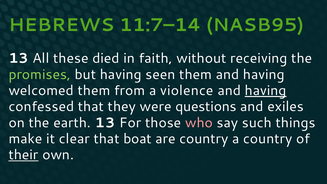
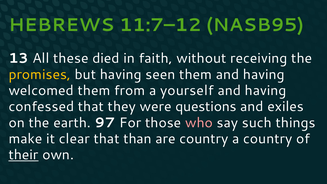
11:7–14: 11:7–14 -> 11:7–12
promises colour: light green -> yellow
violence: violence -> yourself
having at (266, 90) underline: present -> none
earth 13: 13 -> 97
boat: boat -> than
